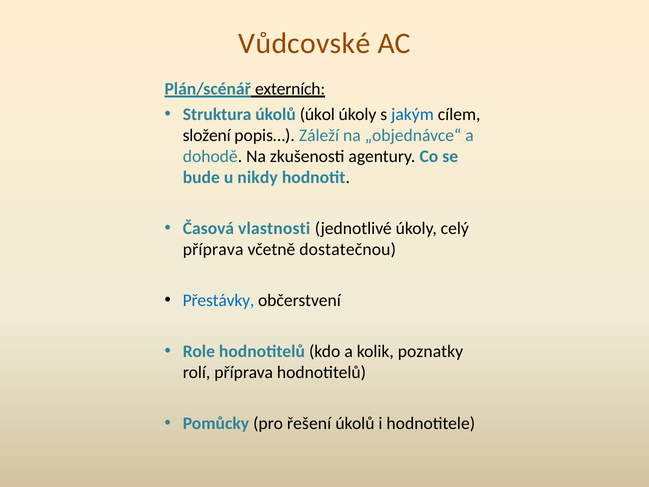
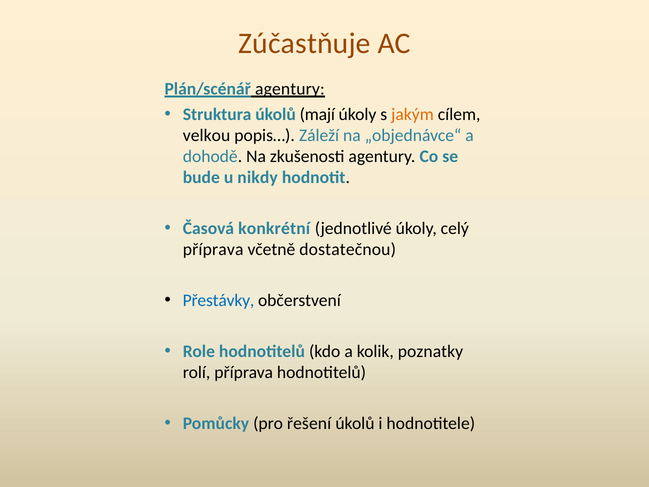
Vůdcovské: Vůdcovské -> Zúčastňuje
Plán/scénář externích: externích -> agentury
úkol: úkol -> mají
jakým colour: blue -> orange
složení: složení -> velkou
vlastnosti: vlastnosti -> konkrétní
